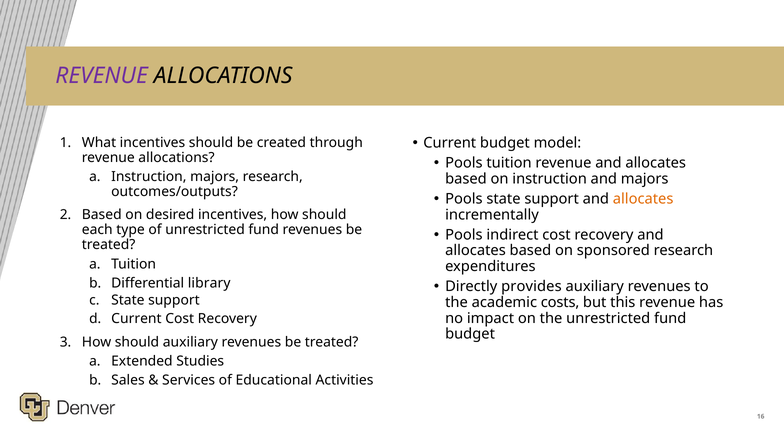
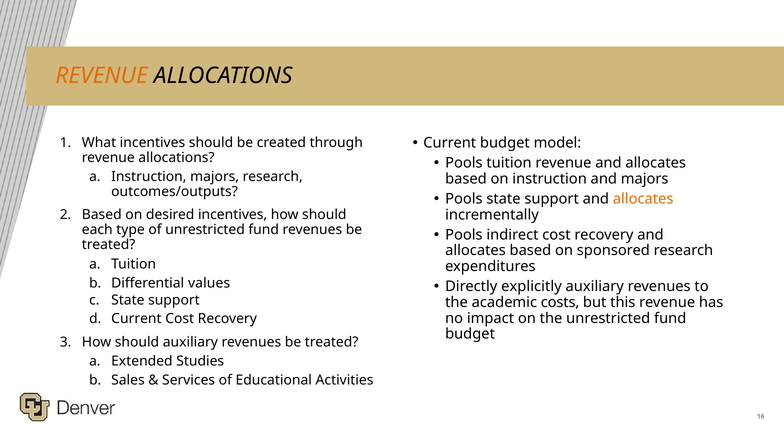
REVENUE at (102, 76) colour: purple -> orange
provides: provides -> explicitly
library: library -> values
